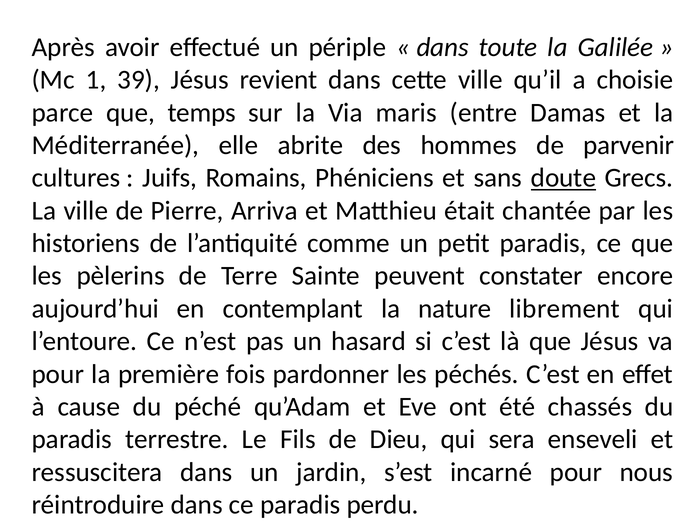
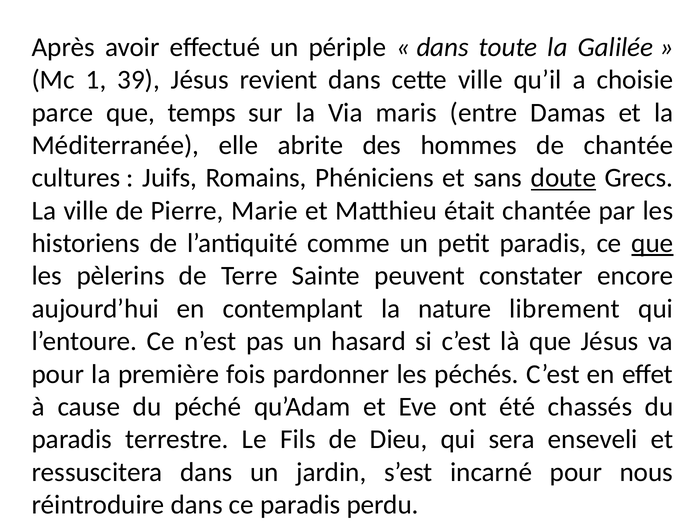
de parvenir: parvenir -> chantée
Arriva: Arriva -> Marie
que at (652, 243) underline: none -> present
